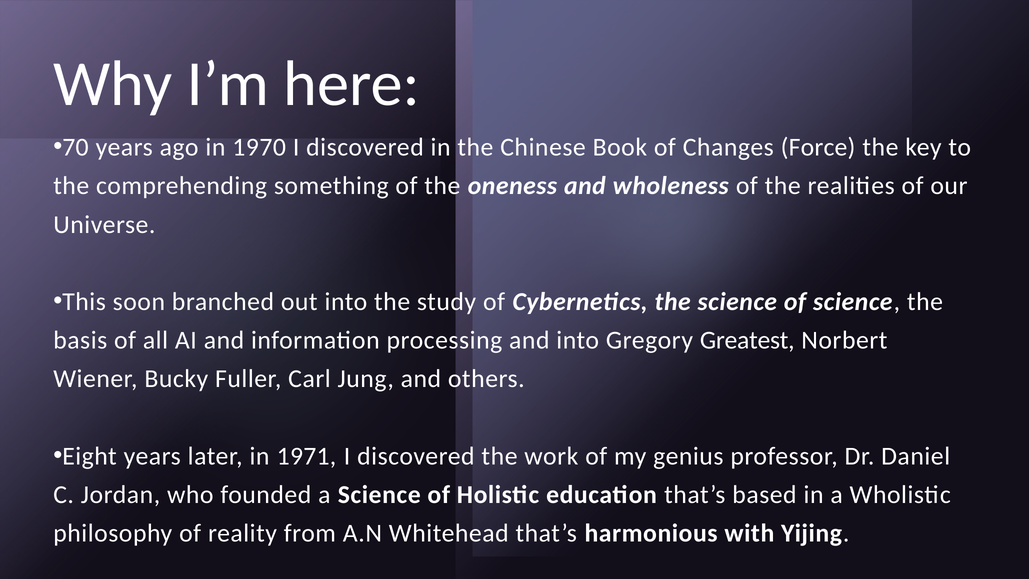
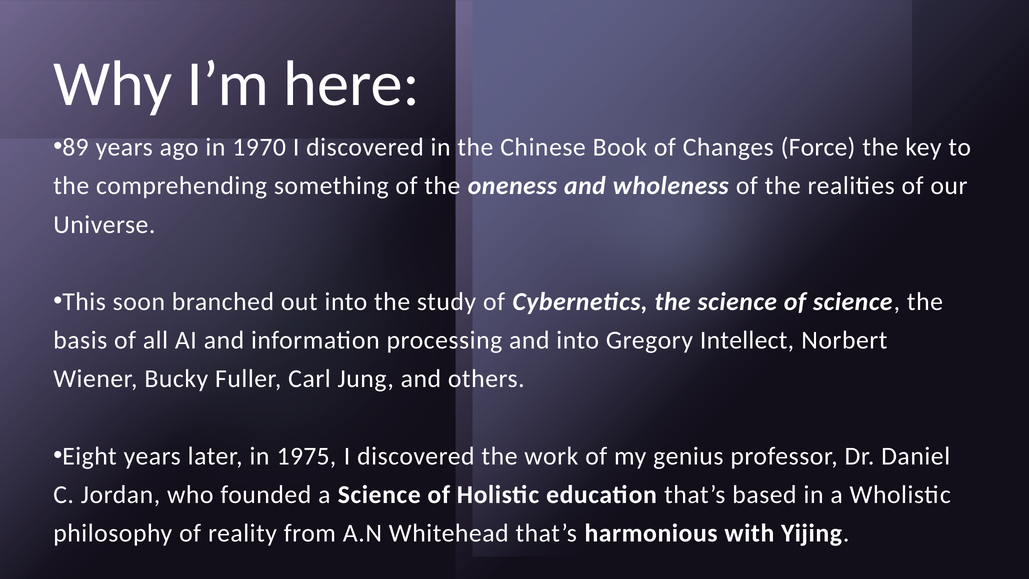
70: 70 -> 89
Greatest: Greatest -> Intellect
1971: 1971 -> 1975
